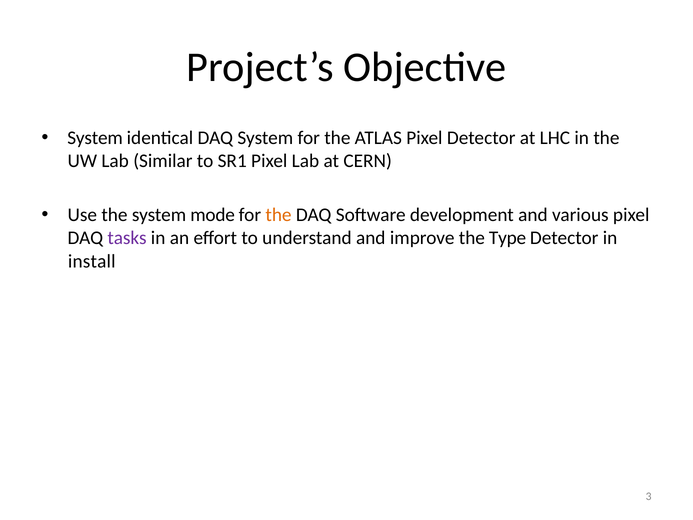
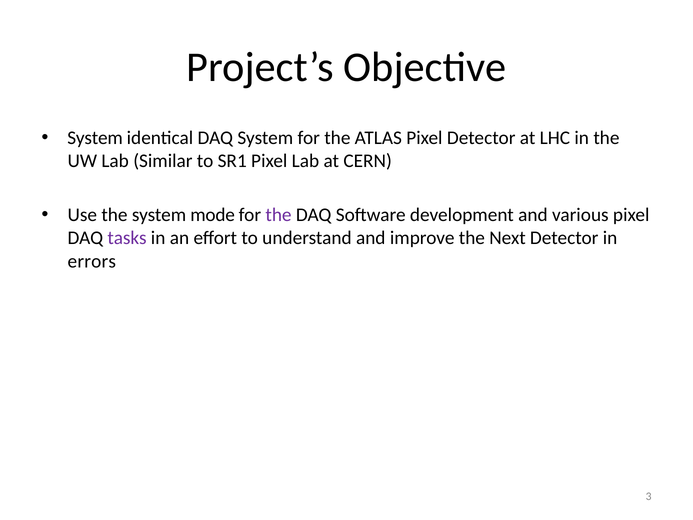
the at (279, 215) colour: orange -> purple
Type: Type -> Next
install: install -> errors
